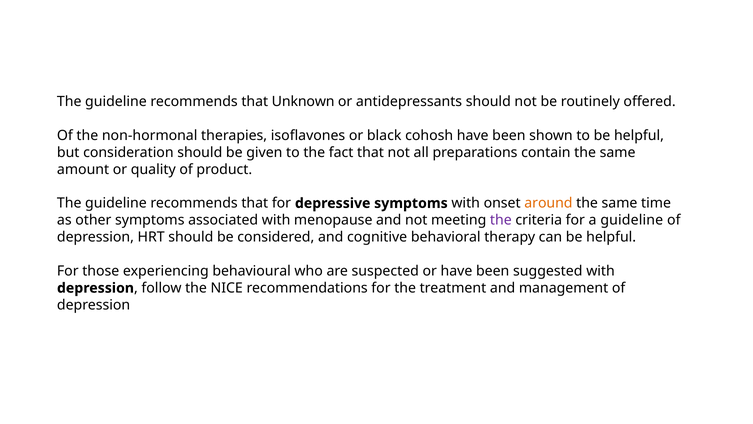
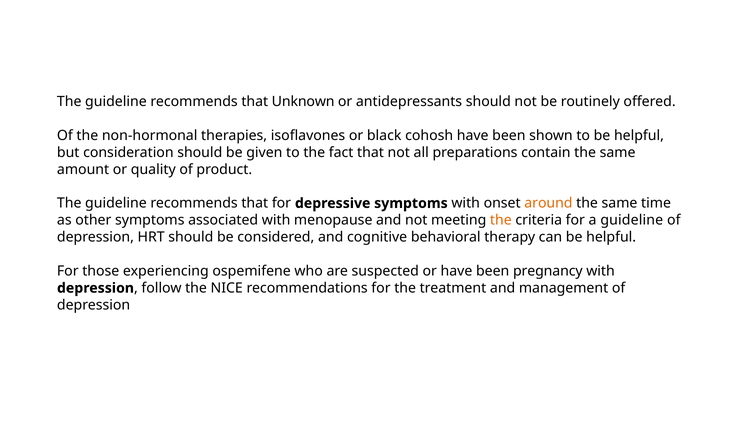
the at (501, 220) colour: purple -> orange
behavioural: behavioural -> ospemifene
suggested: suggested -> pregnancy
